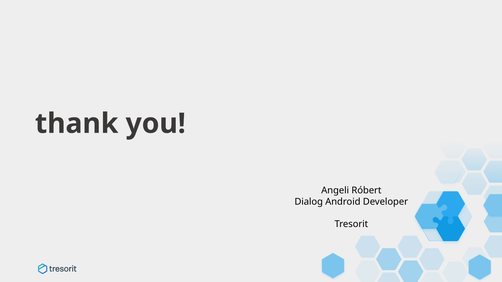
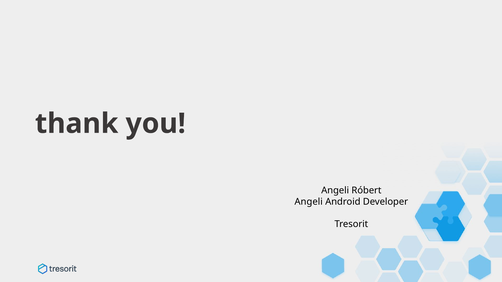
Dialog at (309, 202): Dialog -> Angeli
